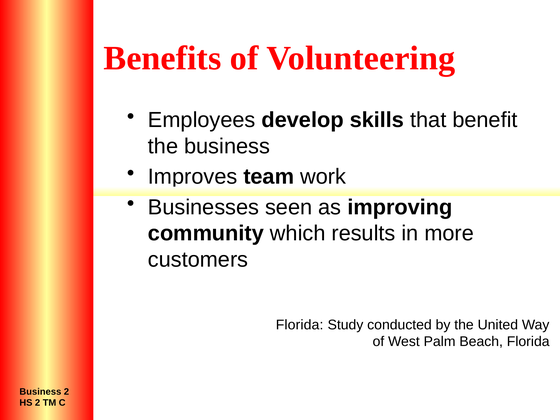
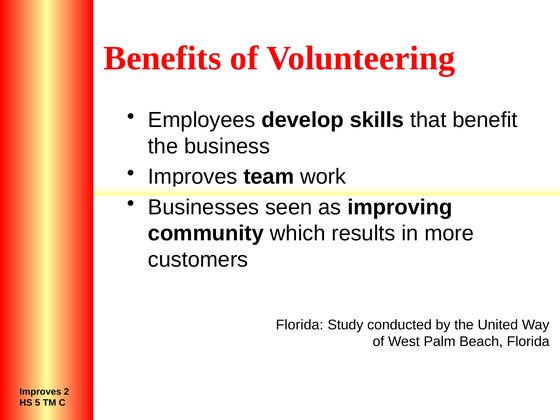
Business at (40, 392): Business -> Improves
HS 2: 2 -> 5
